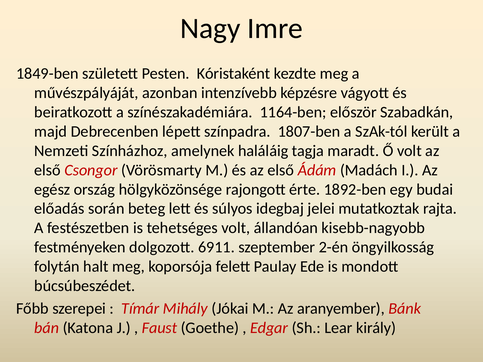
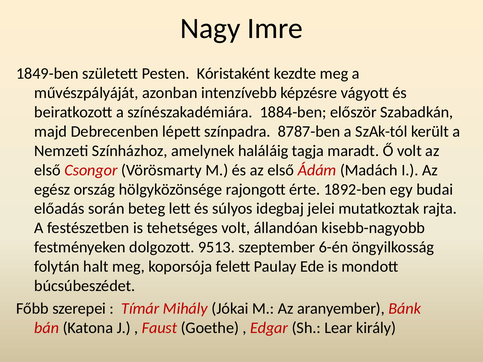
1164-ben: 1164-ben -> 1884-ben
1807-ben: 1807-ben -> 8787-ben
6911: 6911 -> 9513
2-én: 2-én -> 6-én
